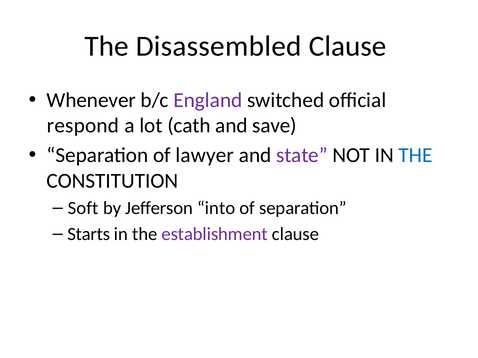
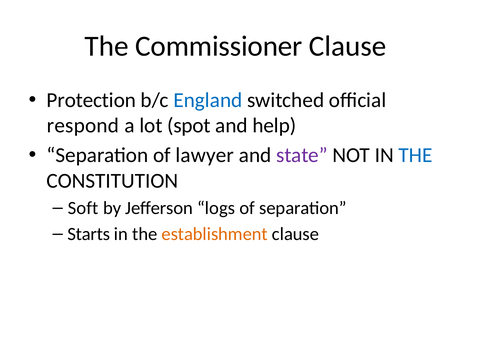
Disassembled: Disassembled -> Commissioner
Whenever: Whenever -> Protection
England colour: purple -> blue
cath: cath -> spot
save: save -> help
into: into -> logs
establishment colour: purple -> orange
